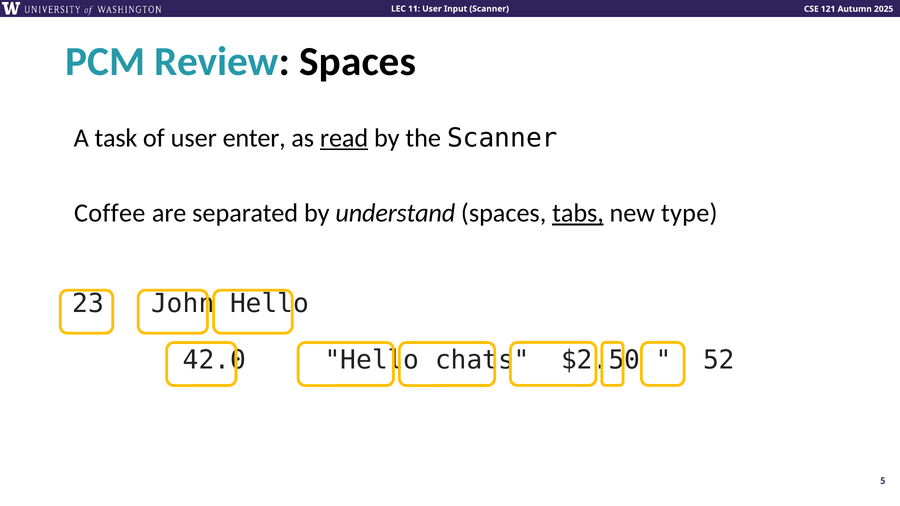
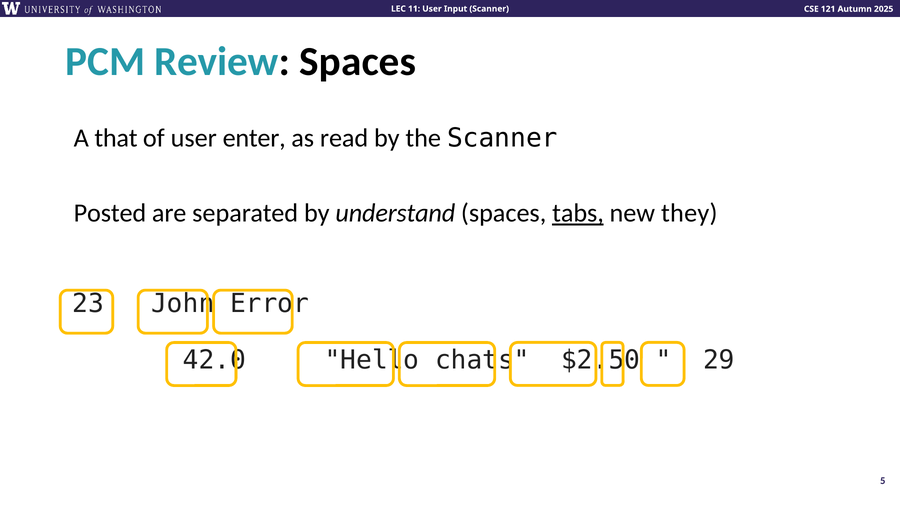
task: task -> that
read underline: present -> none
Coffee: Coffee -> Posted
type: type -> they
Hello at (270, 304): Hello -> Error
52: 52 -> 29
